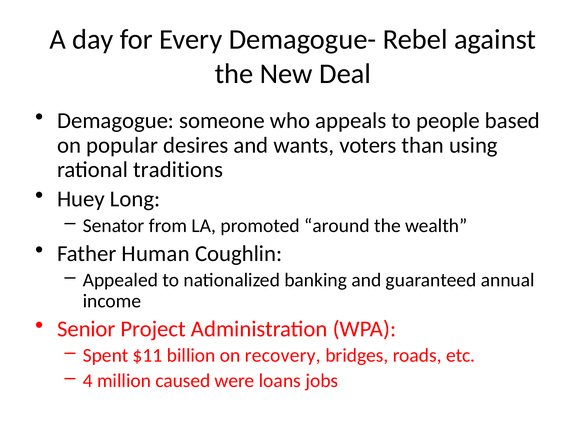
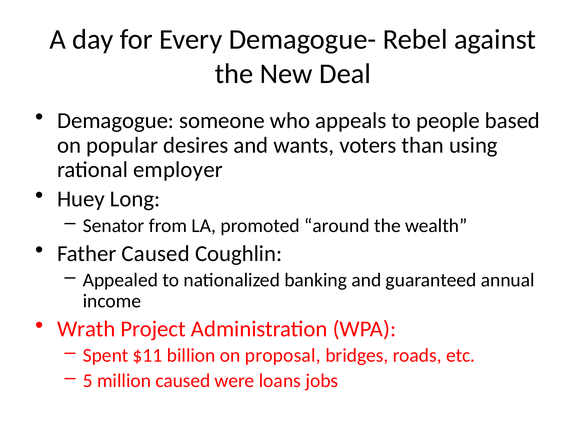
traditions: traditions -> employer
Father Human: Human -> Caused
Senior: Senior -> Wrath
recovery: recovery -> proposal
4: 4 -> 5
